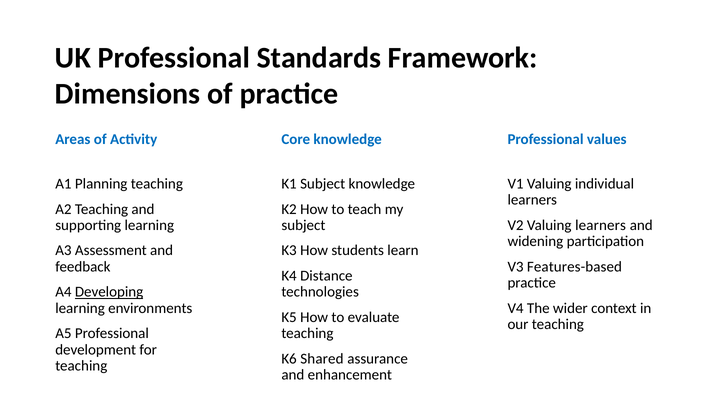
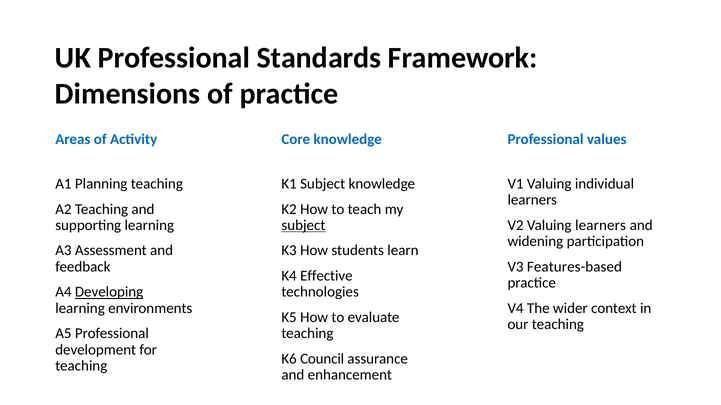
subject at (303, 226) underline: none -> present
Distance: Distance -> Effective
Shared: Shared -> Council
